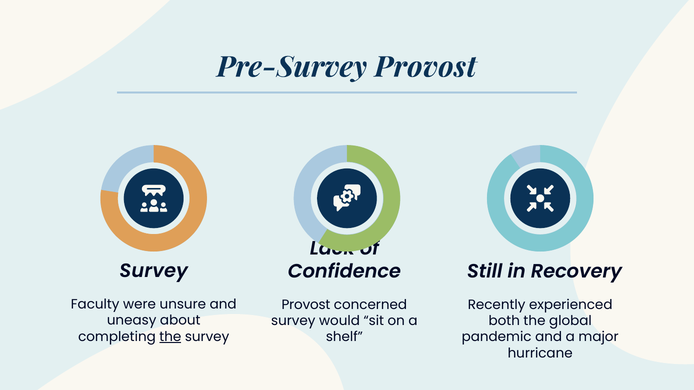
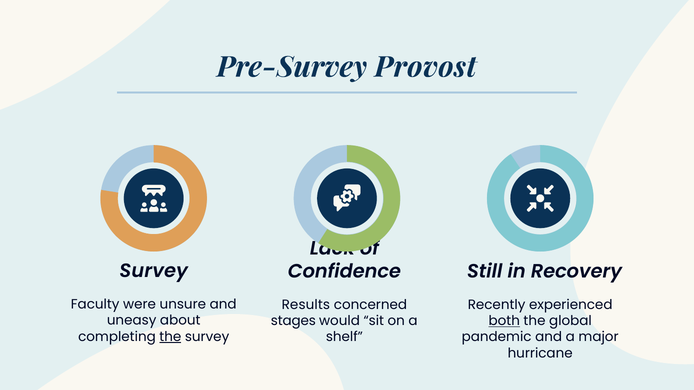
Provost at (306, 305): Provost -> Results
survey at (293, 321): survey -> stages
both underline: none -> present
